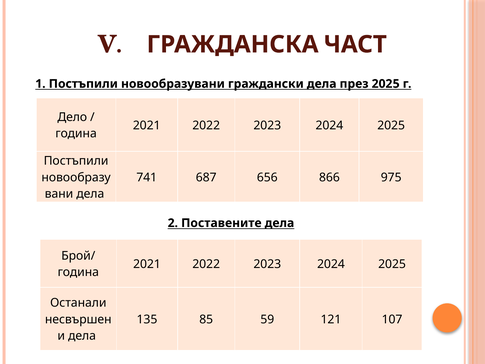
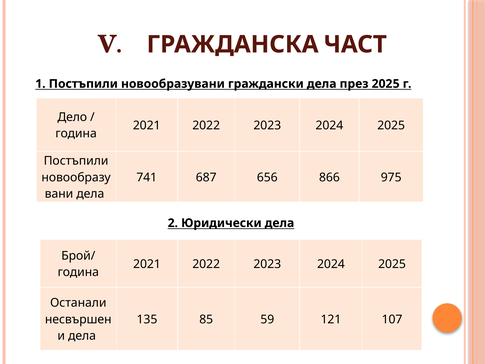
Поставените: Поставените -> Юридически
